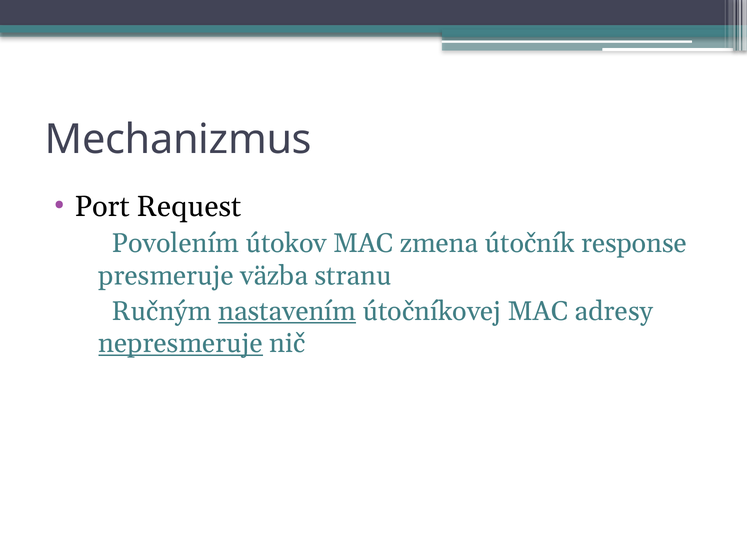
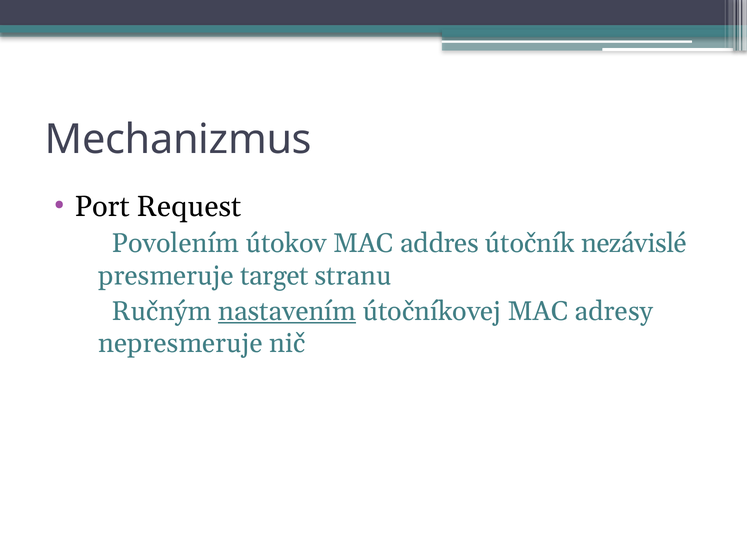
zmena: zmena -> addres
response: response -> nezávislé
väzba: väzba -> target
nepresmeruje underline: present -> none
